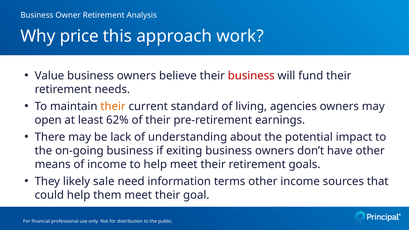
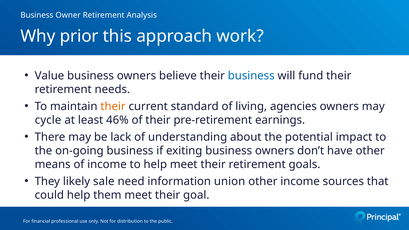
price: price -> prior
business at (251, 76) colour: red -> blue
open: open -> cycle
62%: 62% -> 46%
terms: terms -> union
